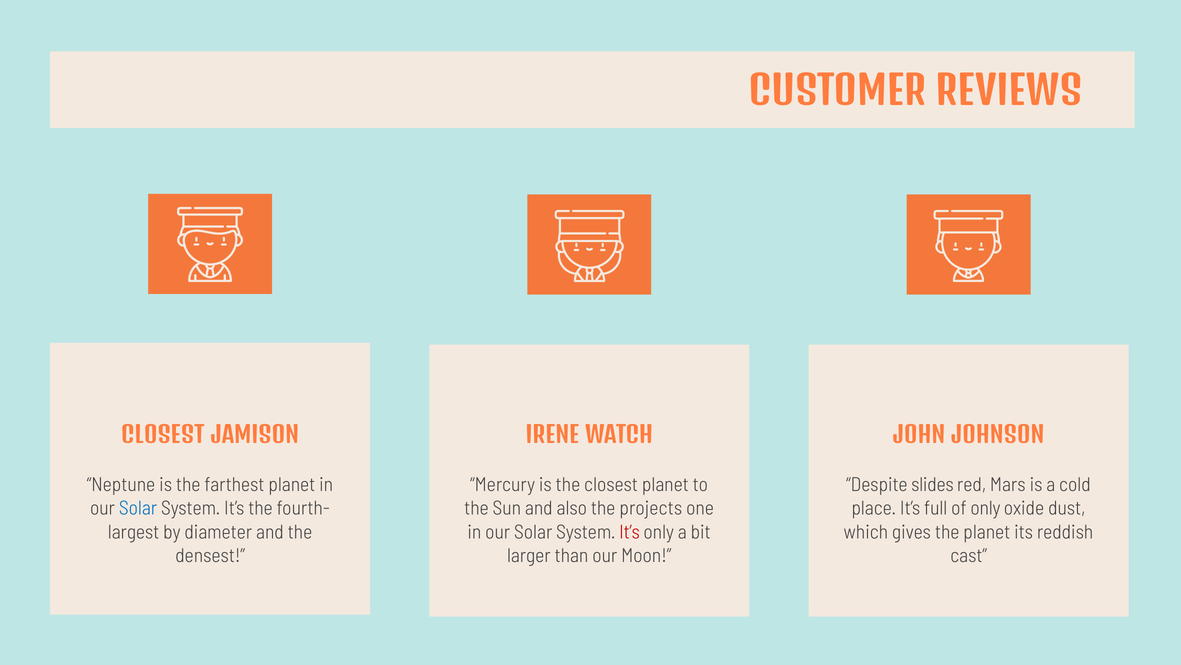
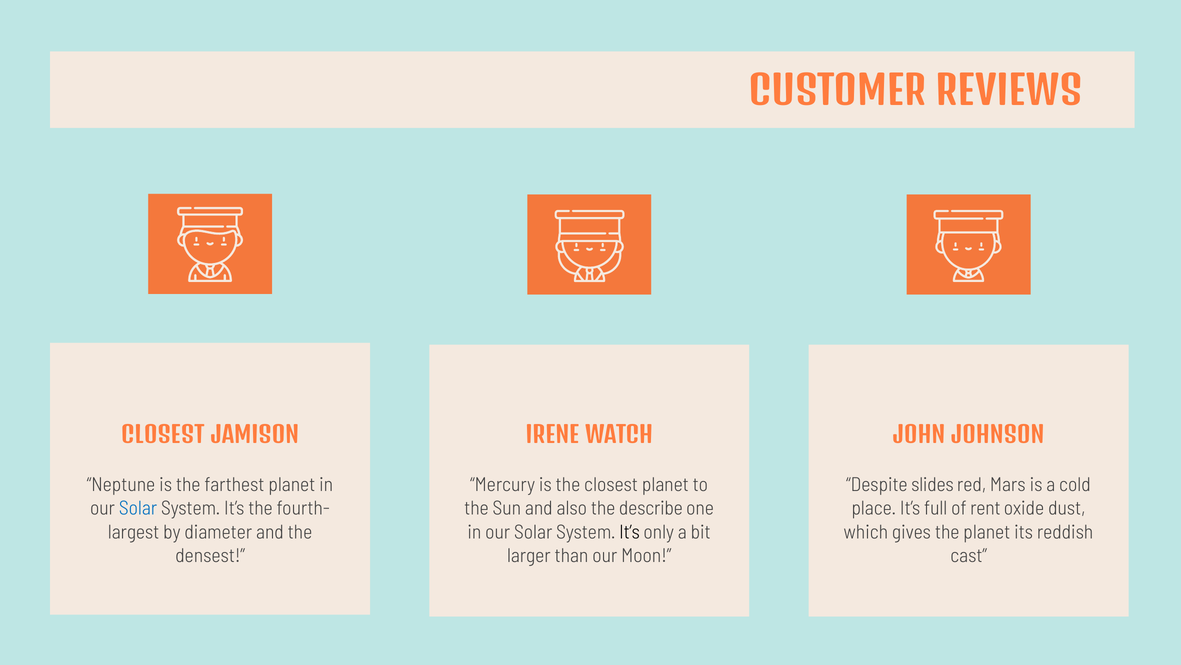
projects: projects -> describe
of only: only -> rent
It’s at (630, 532) colour: red -> black
